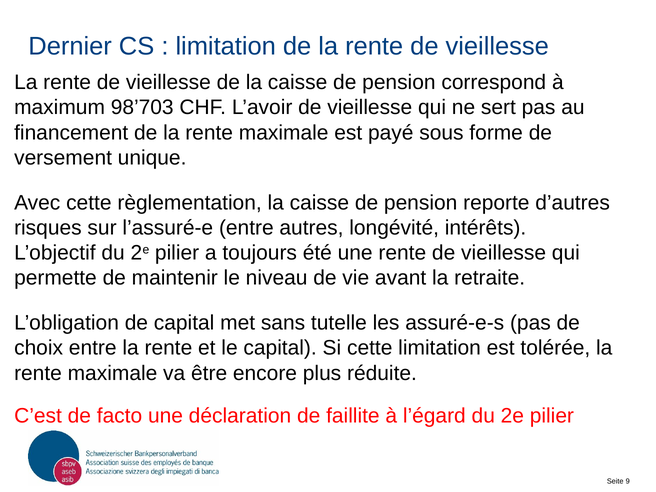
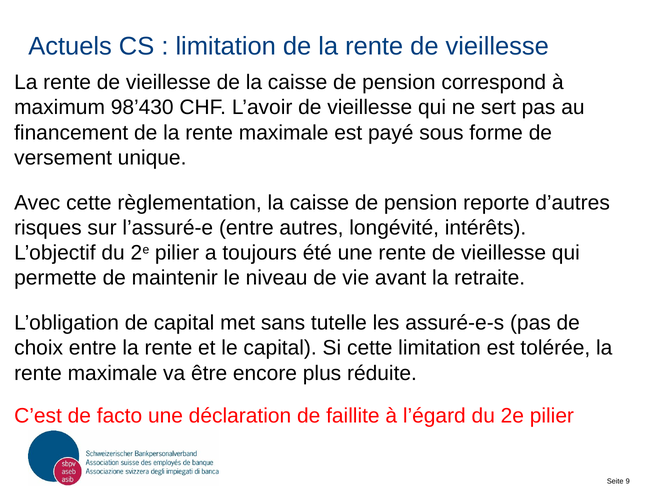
Dernier: Dernier -> Actuels
98’703: 98’703 -> 98’430
